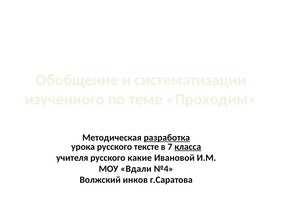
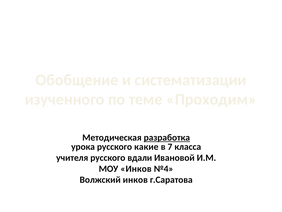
тексте: тексте -> какие
класса underline: present -> none
какие: какие -> вдали
МОУ Вдали: Вдали -> Инков
